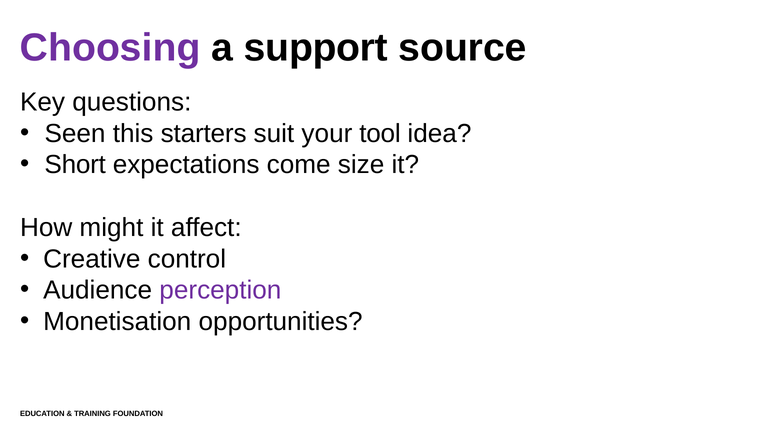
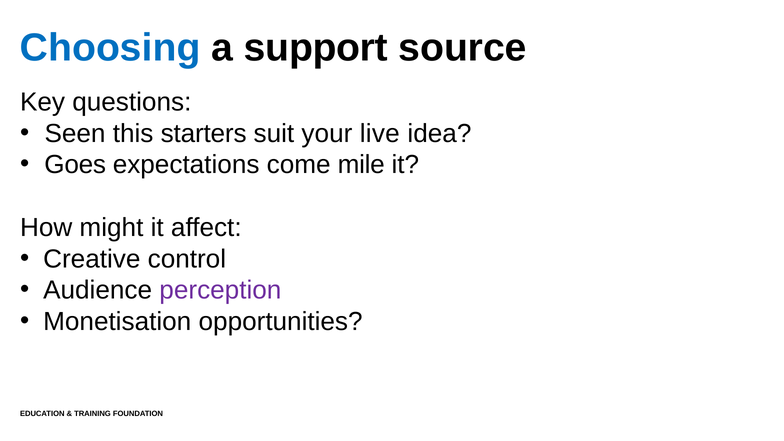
Choosing colour: purple -> blue
tool: tool -> live
Short: Short -> Goes
size: size -> mile
